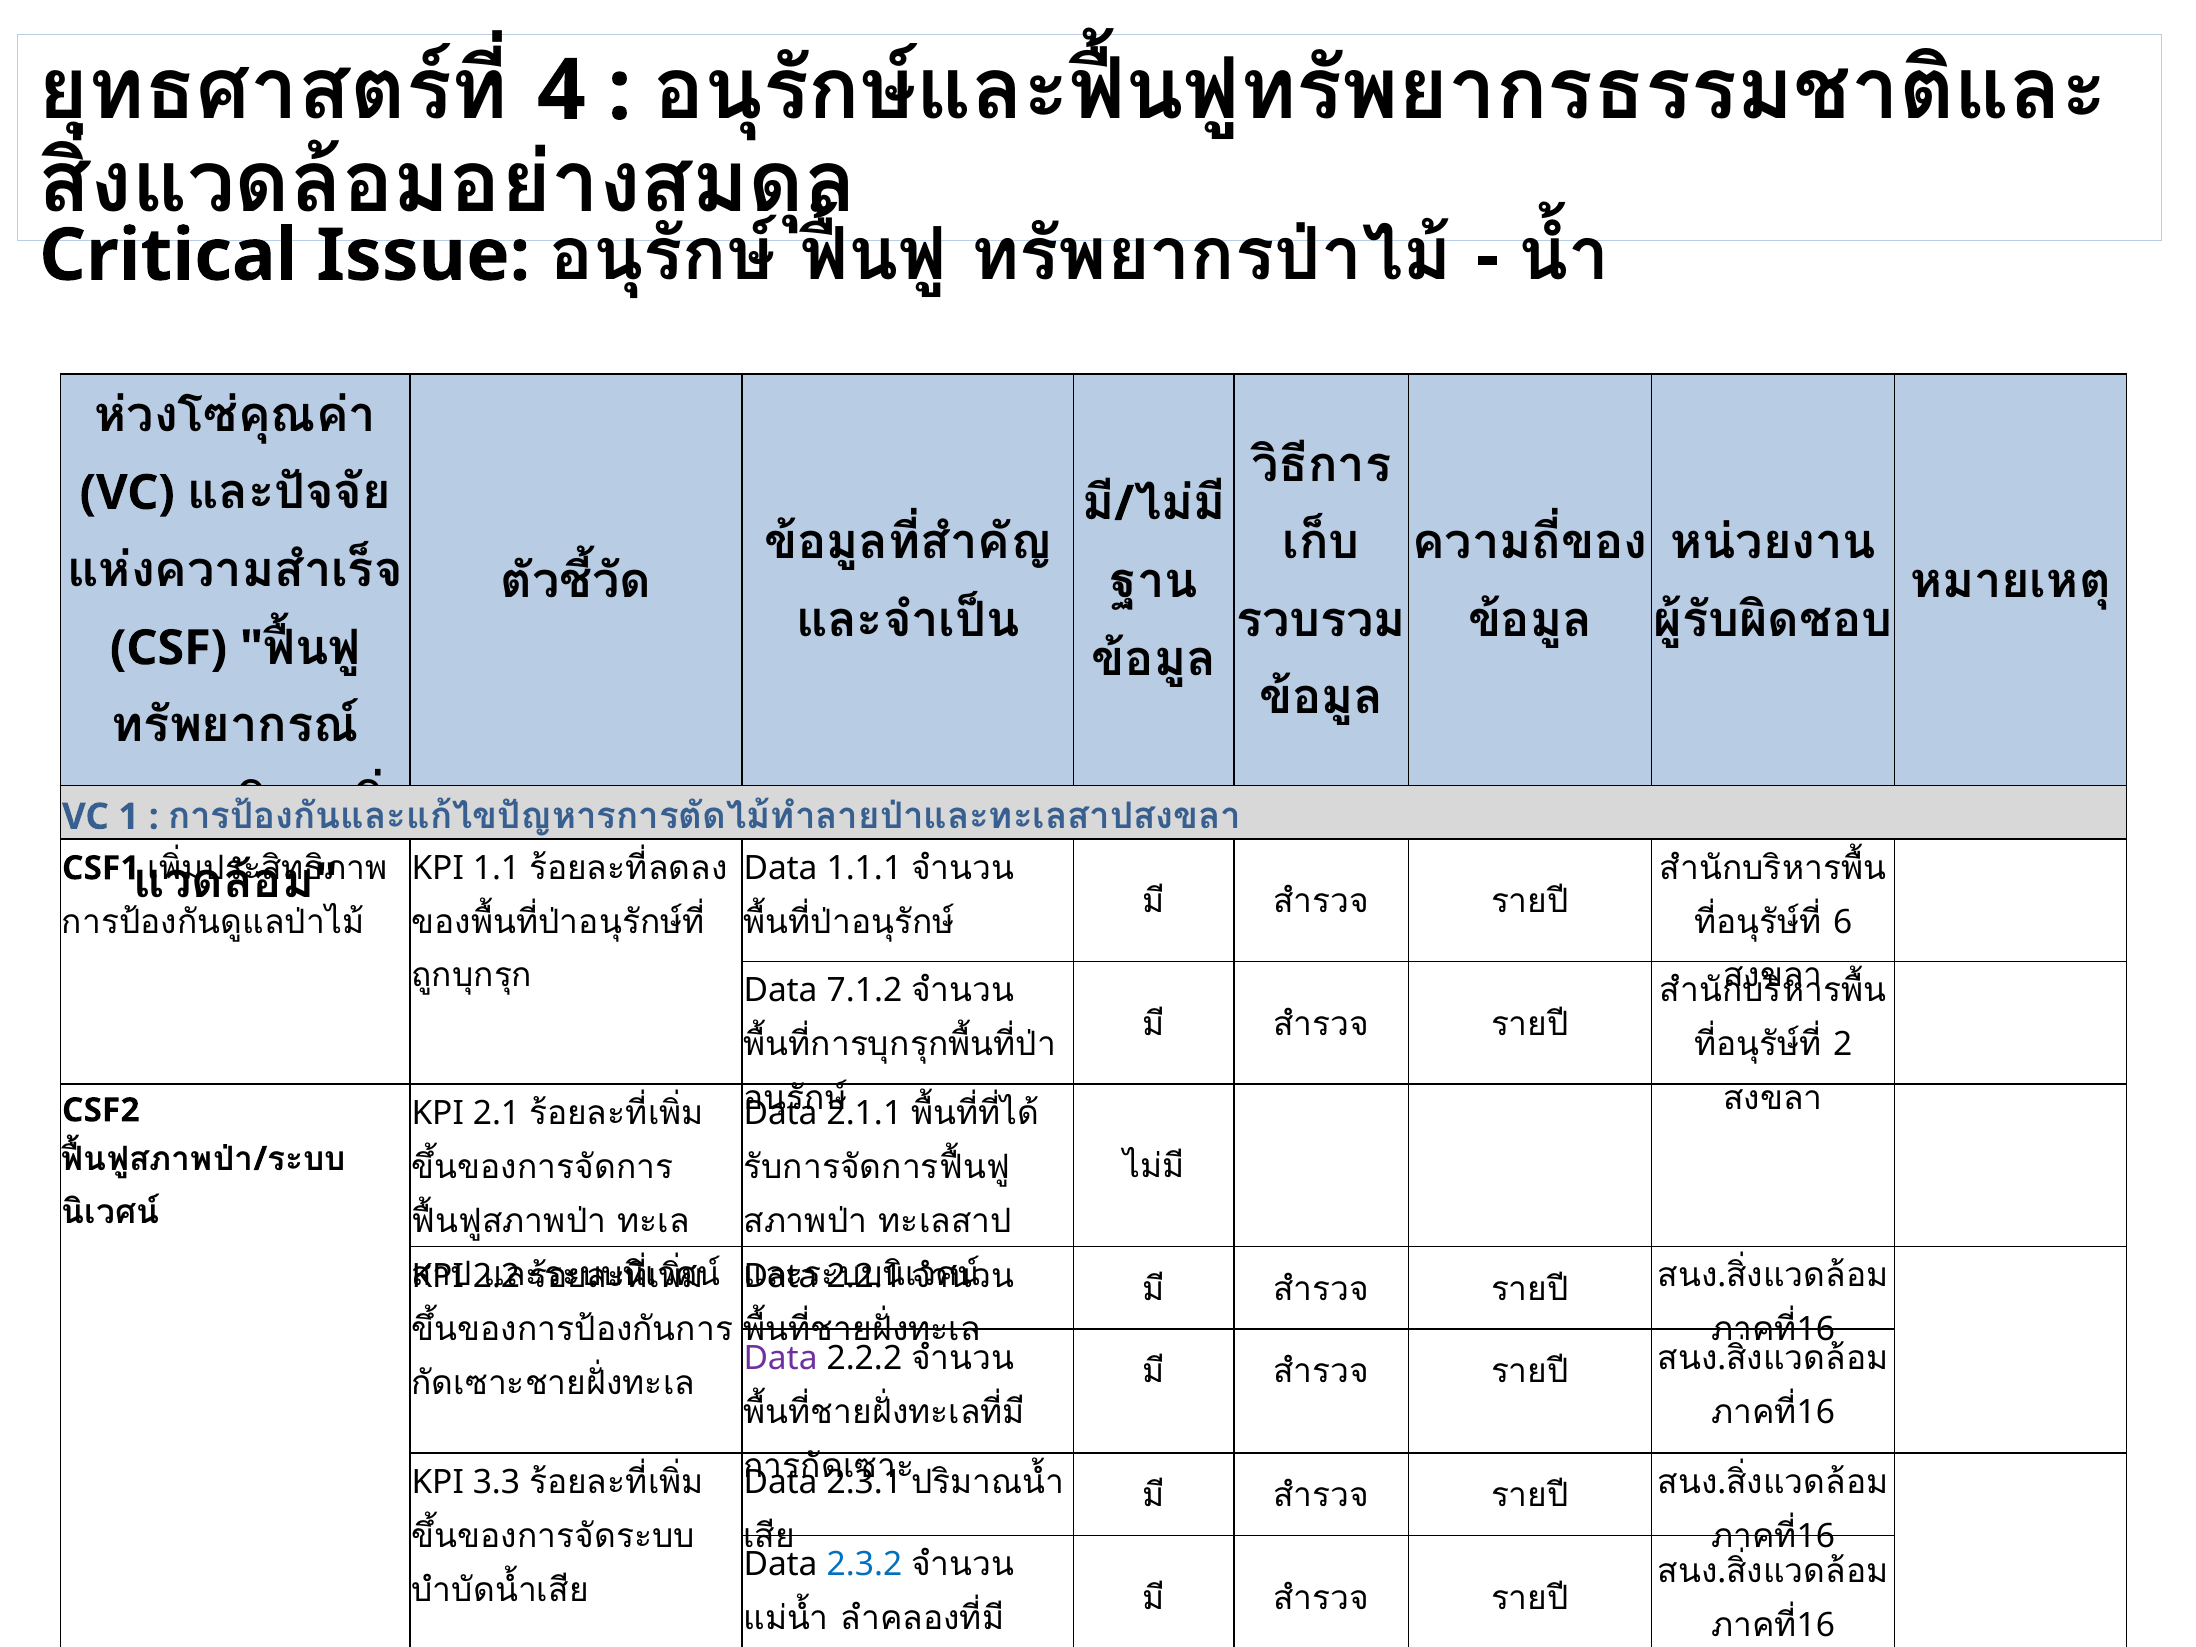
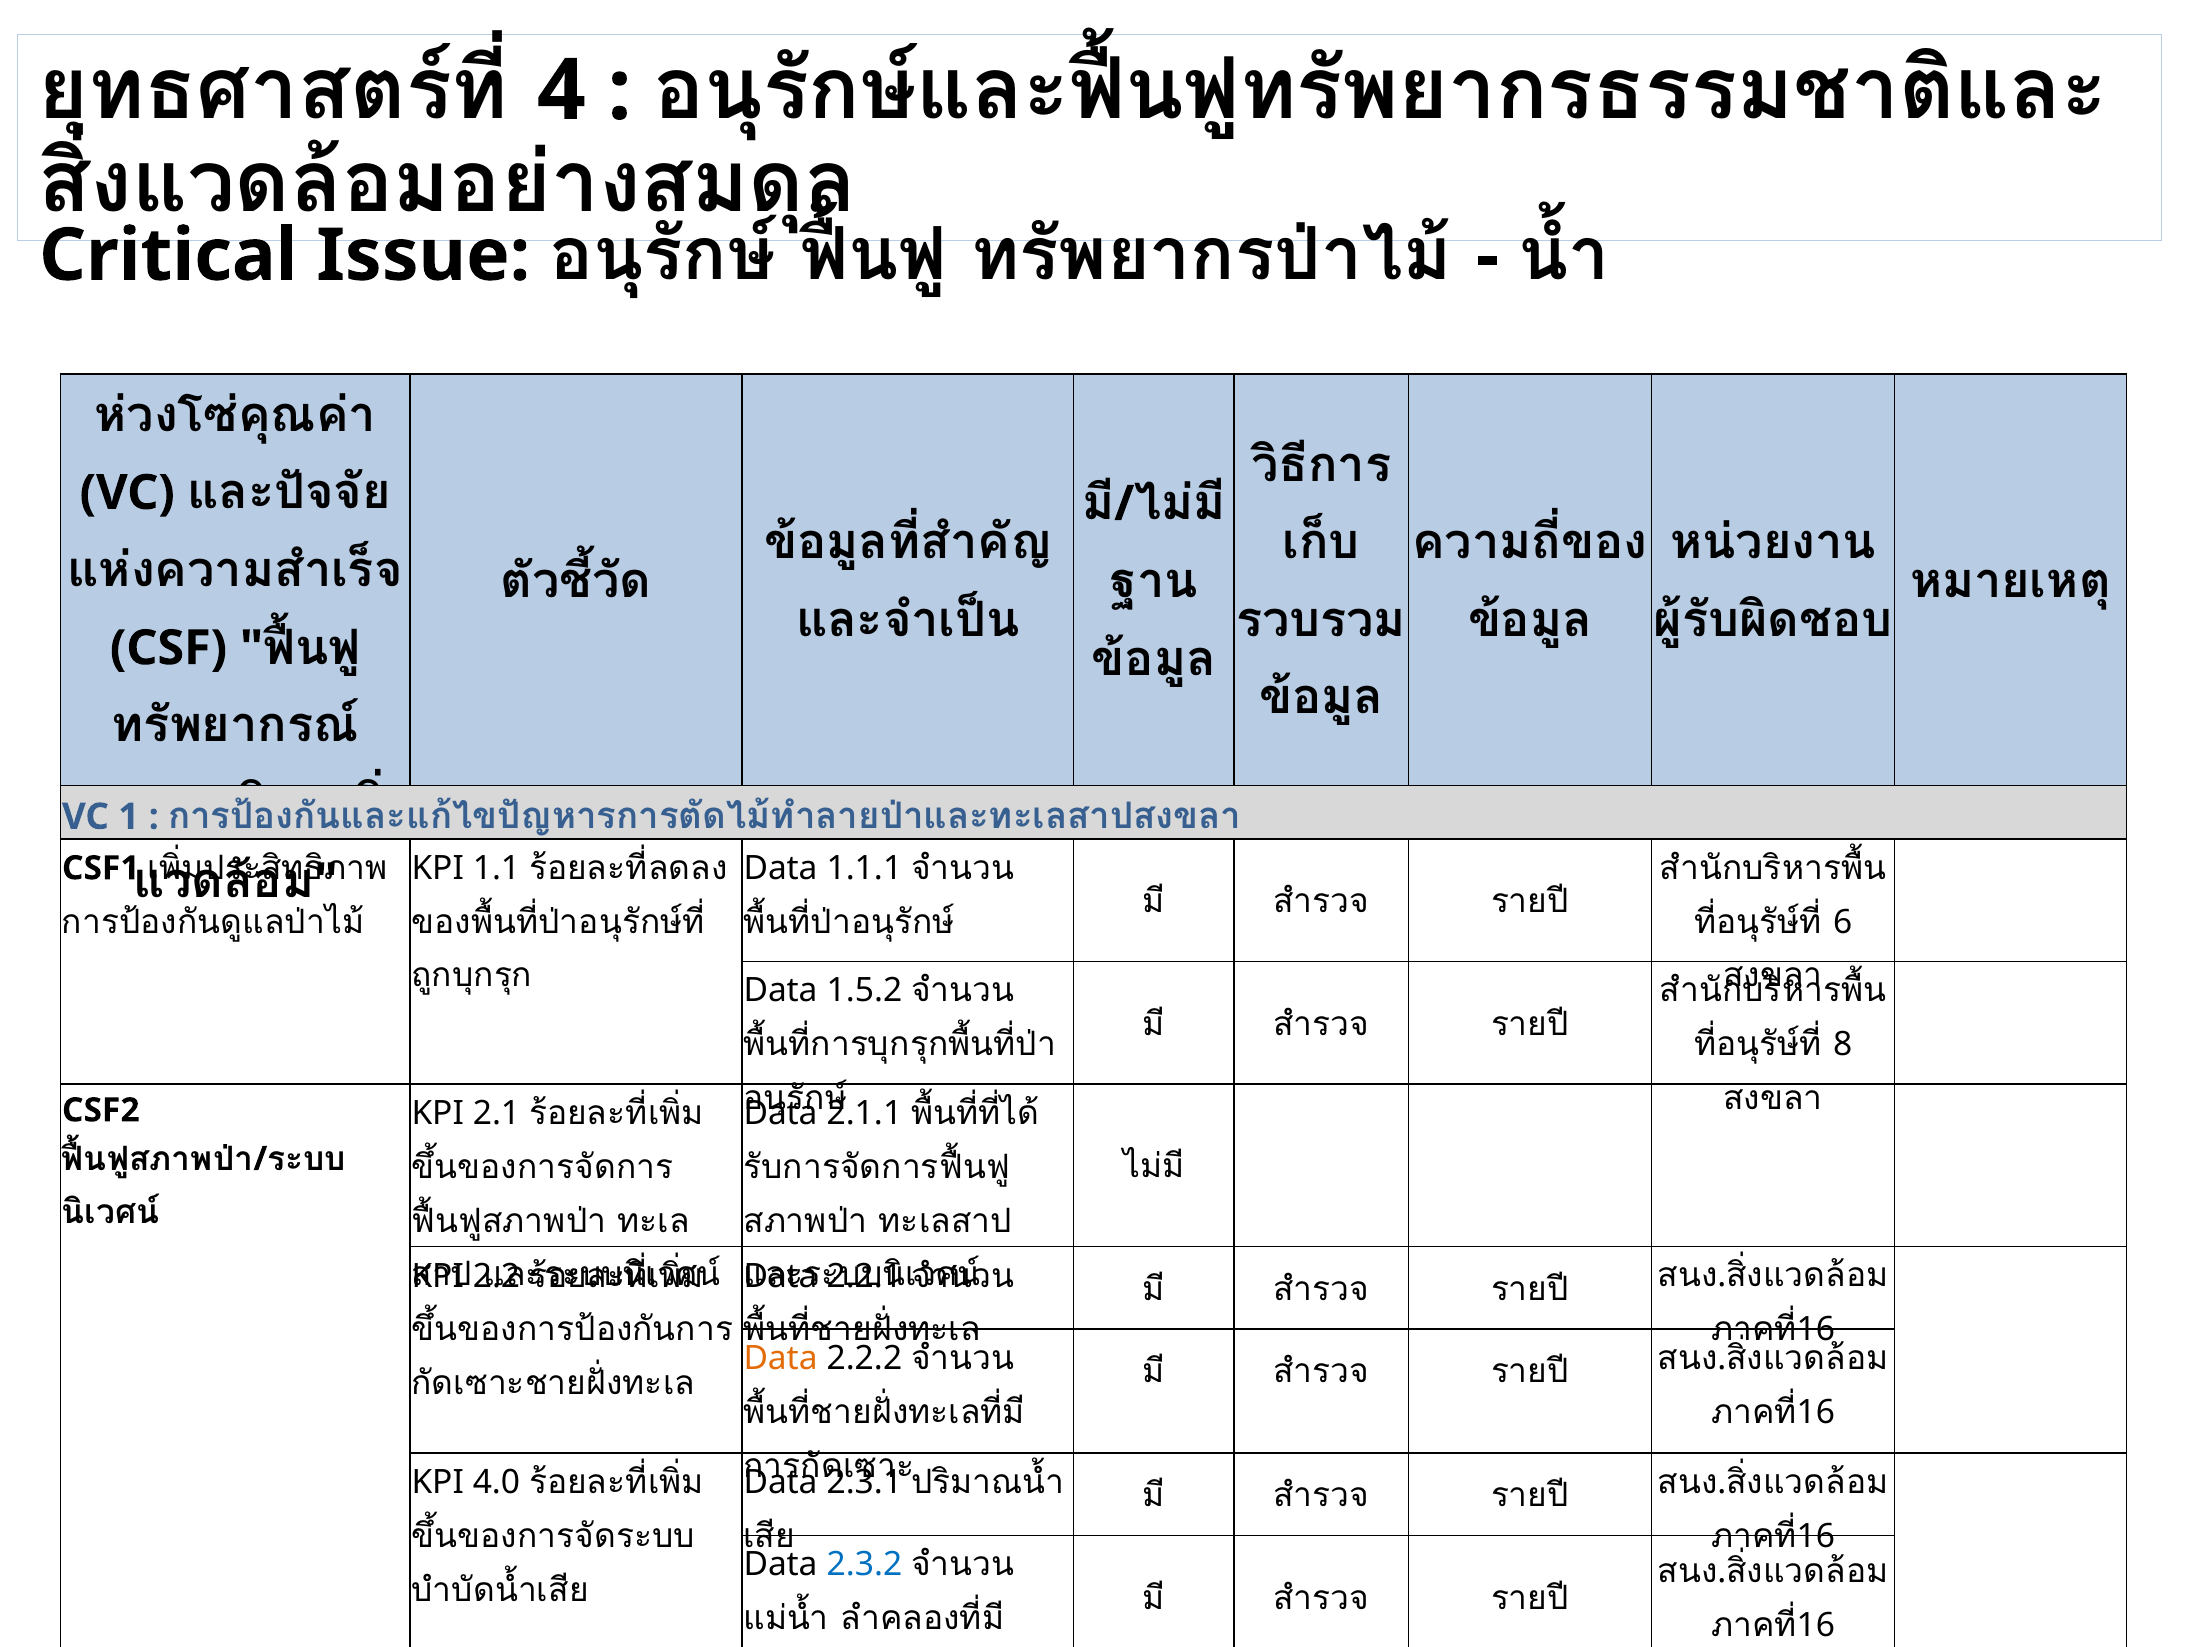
7.1.2: 7.1.2 -> 1.5.2
2: 2 -> 8
Data at (781, 1358) colour: purple -> orange
3.3: 3.3 -> 4.0
